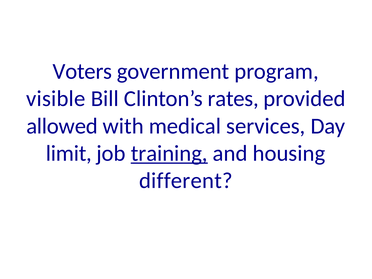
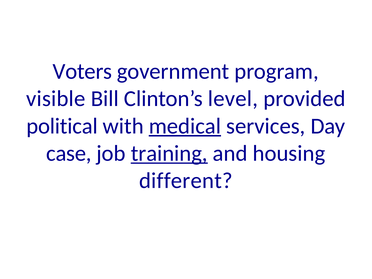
rates: rates -> level
allowed: allowed -> political
medical underline: none -> present
limit: limit -> case
